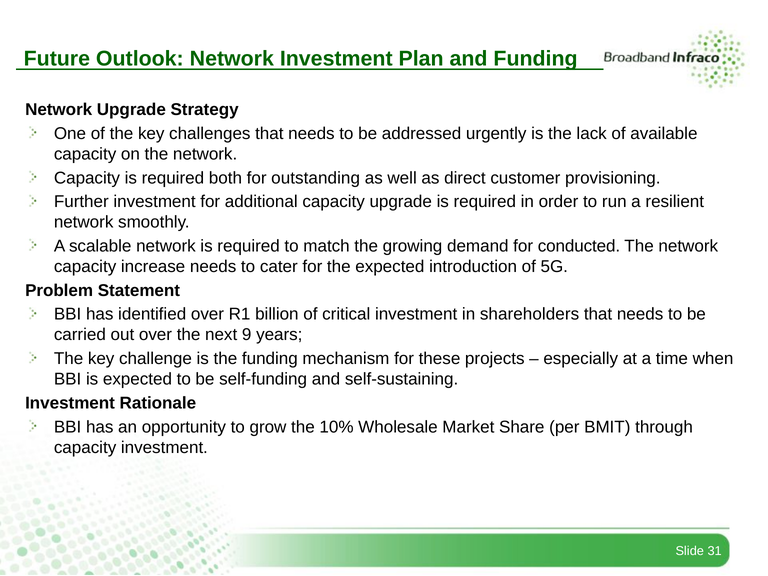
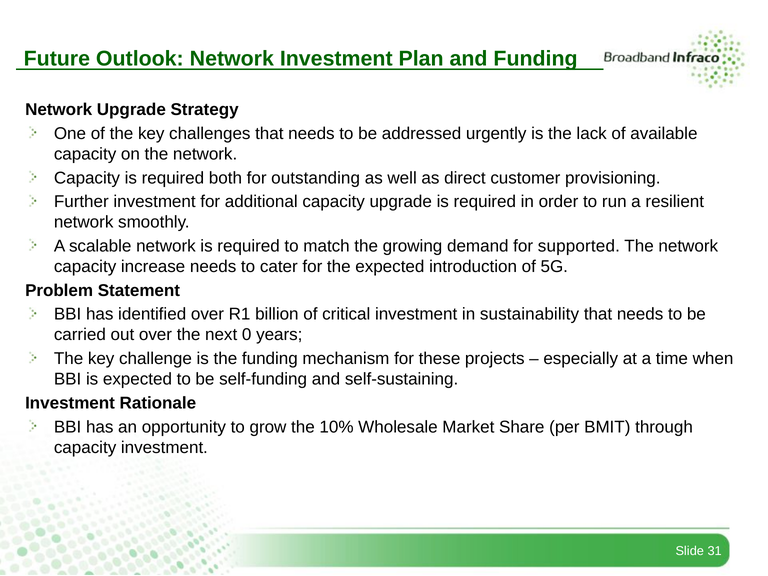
conducted: conducted -> supported
in shareholders: shareholders -> sustainability
9: 9 -> 0
